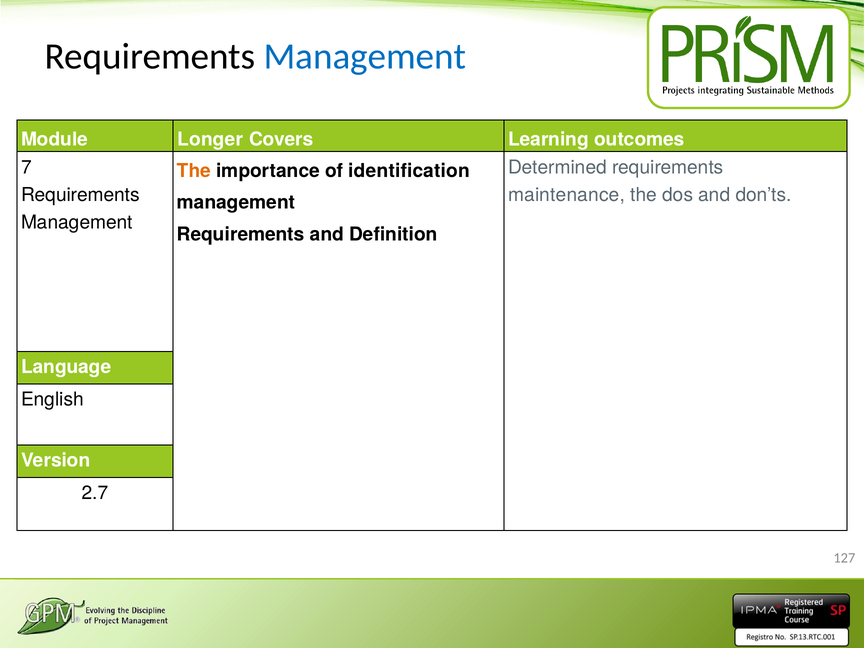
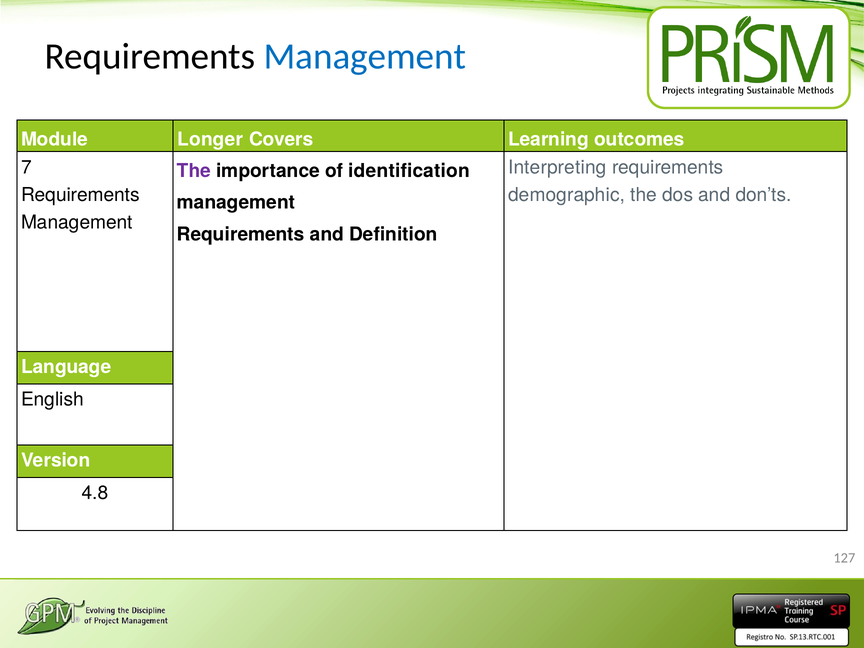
Determined: Determined -> Interpreting
The at (194, 171) colour: orange -> purple
maintenance: maintenance -> demographic
2.7: 2.7 -> 4.8
